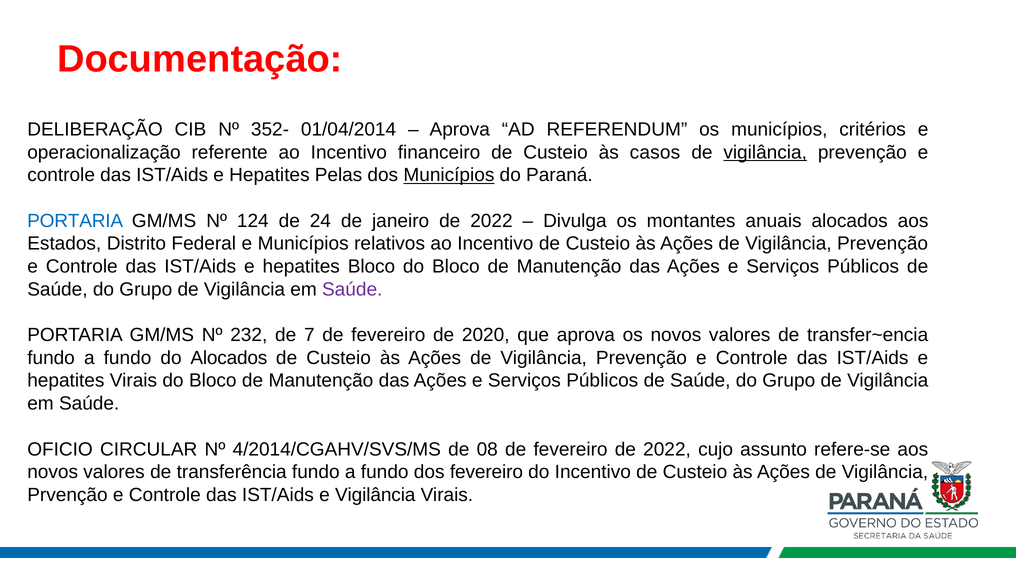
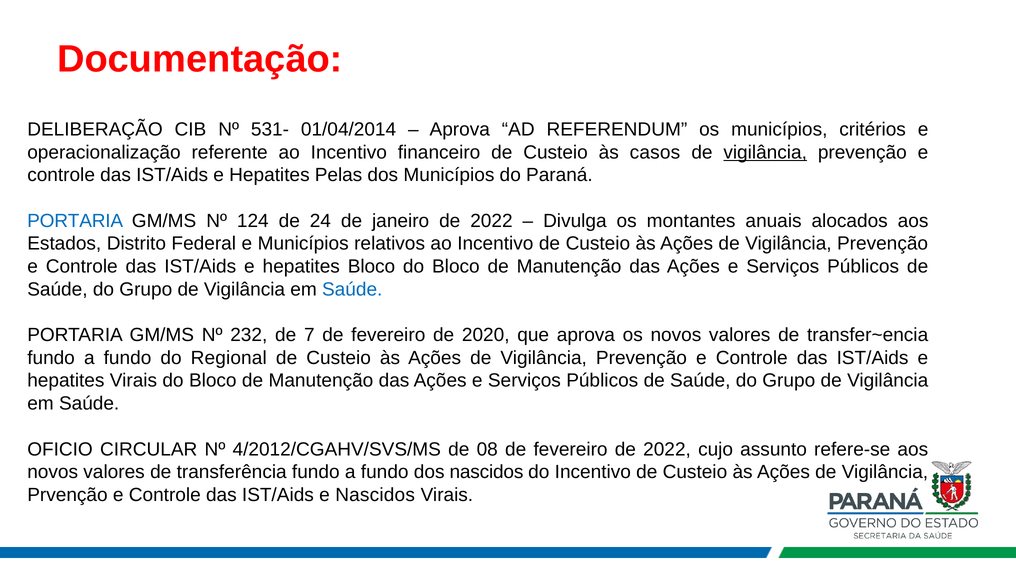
352-: 352- -> 531-
Municípios at (449, 175) underline: present -> none
Saúde at (352, 290) colour: purple -> blue
do Alocados: Alocados -> Regional
4/2014/CGAHV/SVS/MS: 4/2014/CGAHV/SVS/MS -> 4/2012/CGAHV/SVS/MS
dos fevereiro: fevereiro -> nascidos
e Vigilância: Vigilância -> Nascidos
